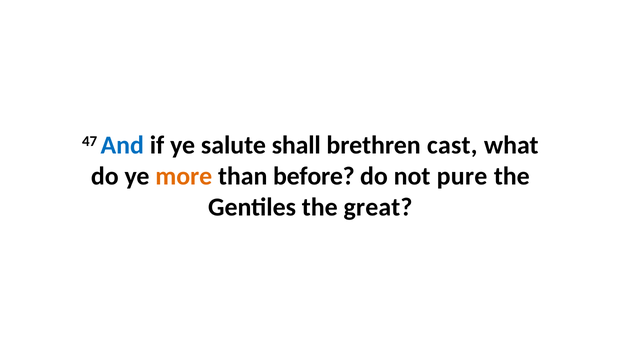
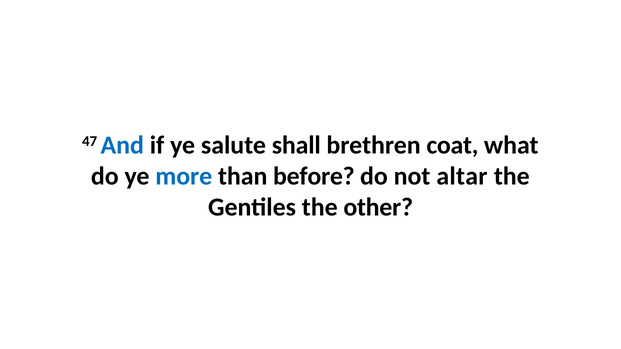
cast: cast -> coat
more colour: orange -> blue
pure: pure -> altar
great: great -> other
